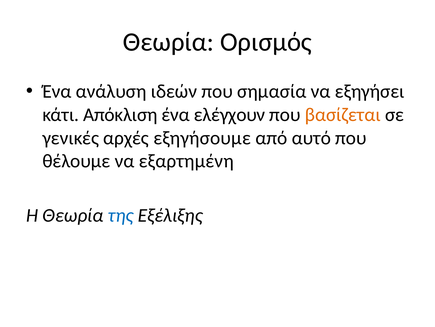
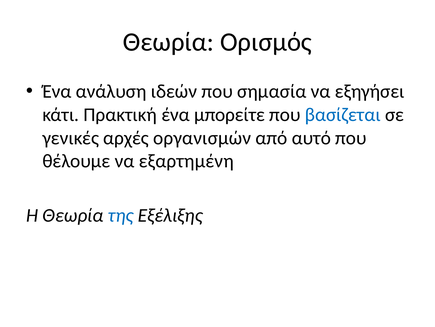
Απόκλιση: Απόκλιση -> Πρακτική
ελέγχουν: ελέγχουν -> μπορείτε
βασίζεται colour: orange -> blue
εξηγήσουμε: εξηγήσουμε -> οργανισμών
